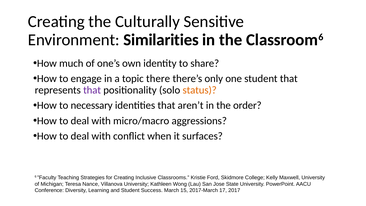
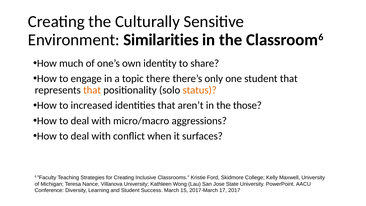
that at (92, 90) colour: purple -> orange
necessary: necessary -> increased
order: order -> those
